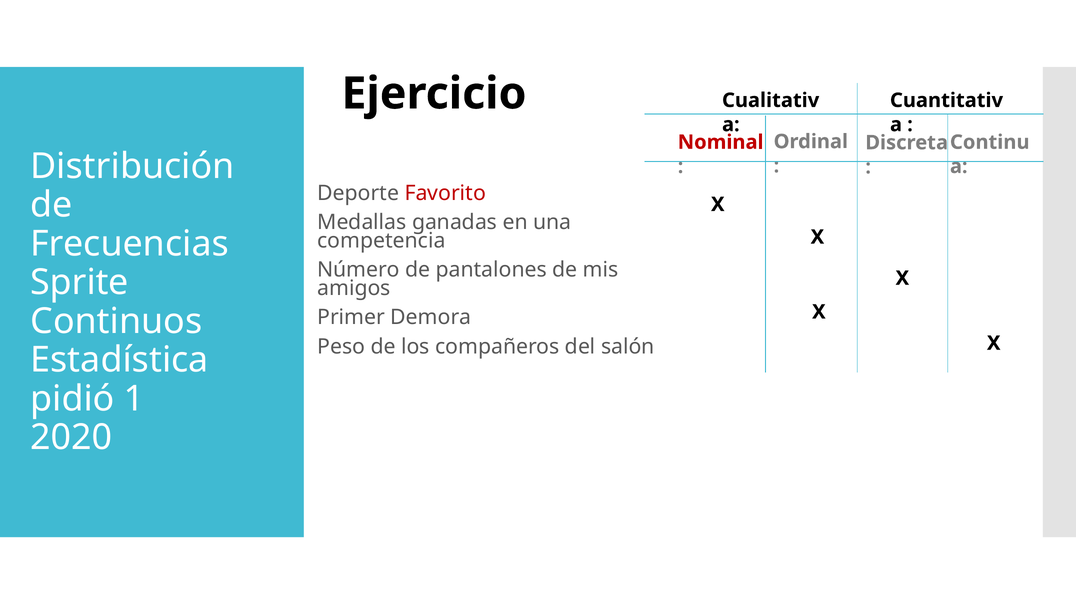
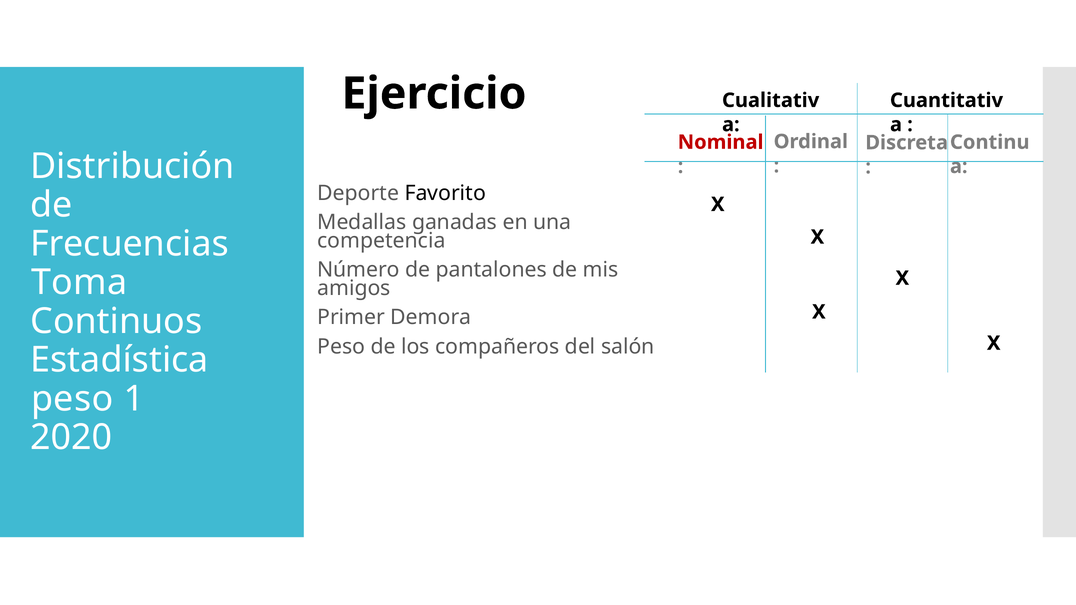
Favorito colour: red -> black
Sprite: Sprite -> Toma
pidió at (72, 399): pidió -> peso
